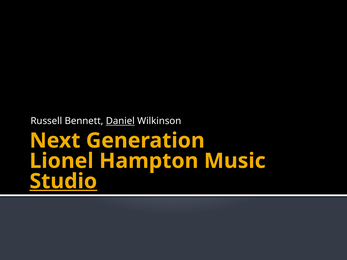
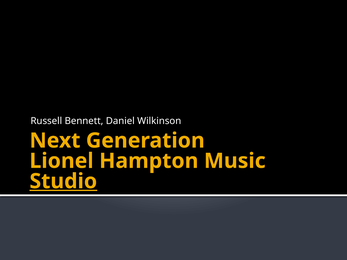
Daniel underline: present -> none
